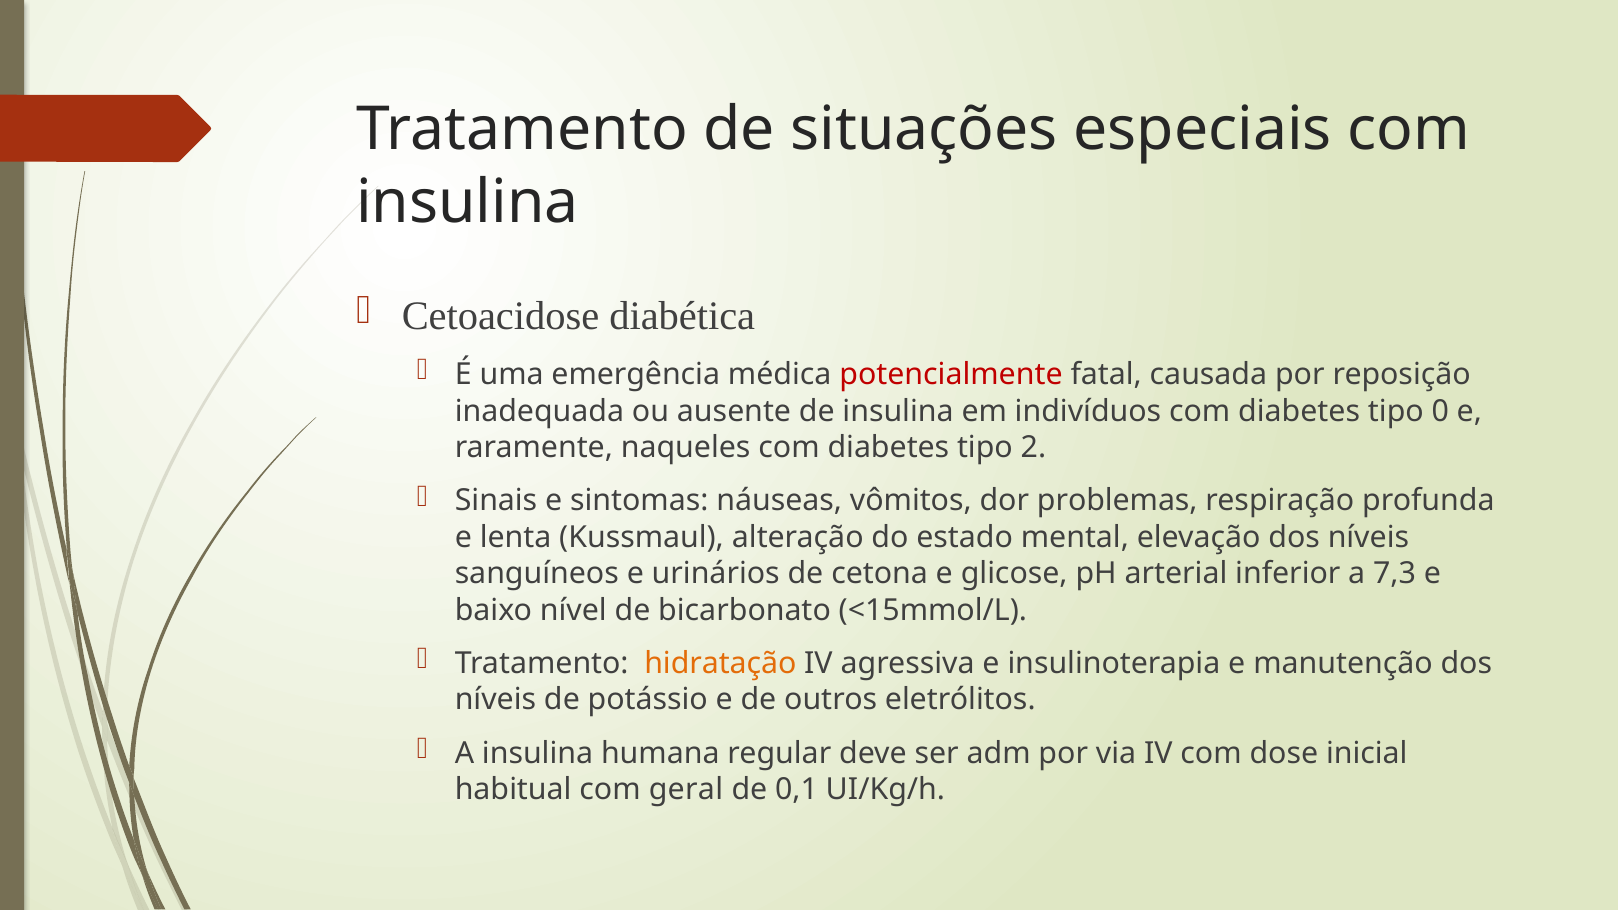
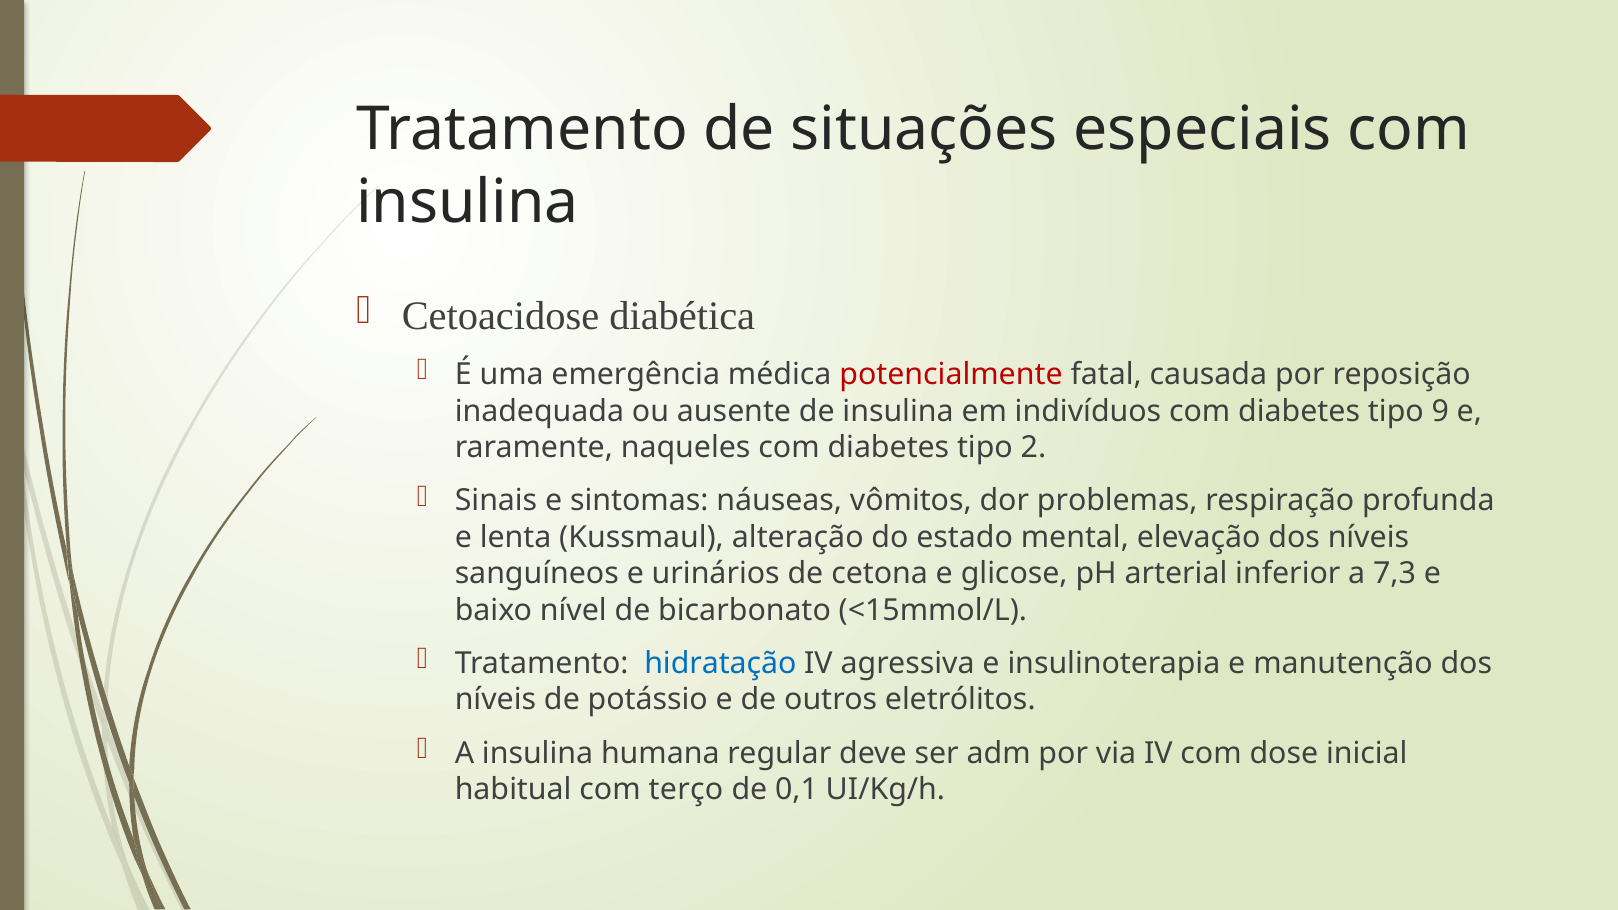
0: 0 -> 9
hidratação colour: orange -> blue
geral: geral -> terço
